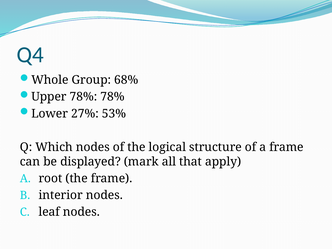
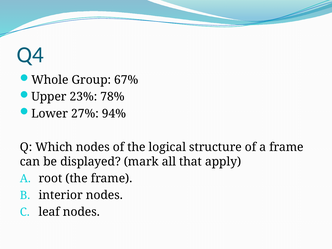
68%: 68% -> 67%
Upper 78%: 78% -> 23%
53%: 53% -> 94%
